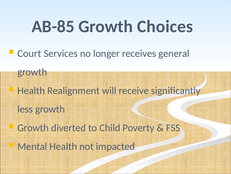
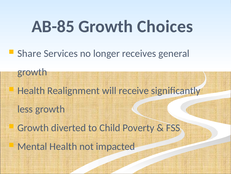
Court: Court -> Share
